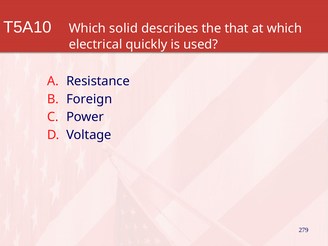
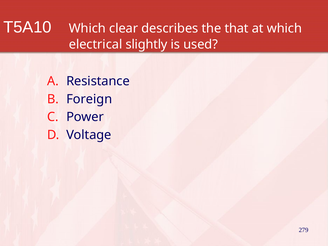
solid: solid -> clear
quickly: quickly -> slightly
